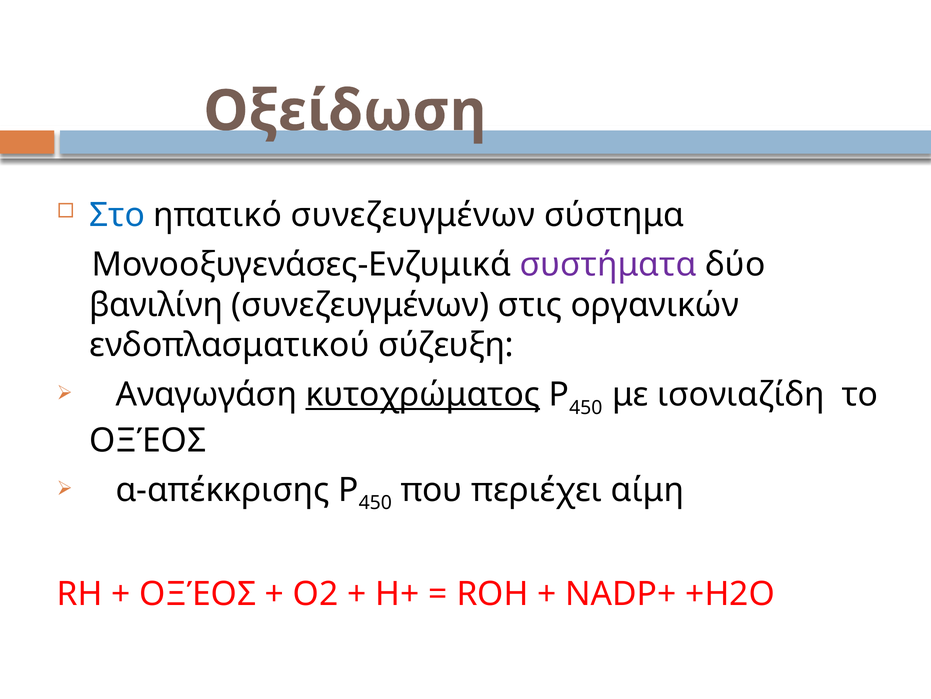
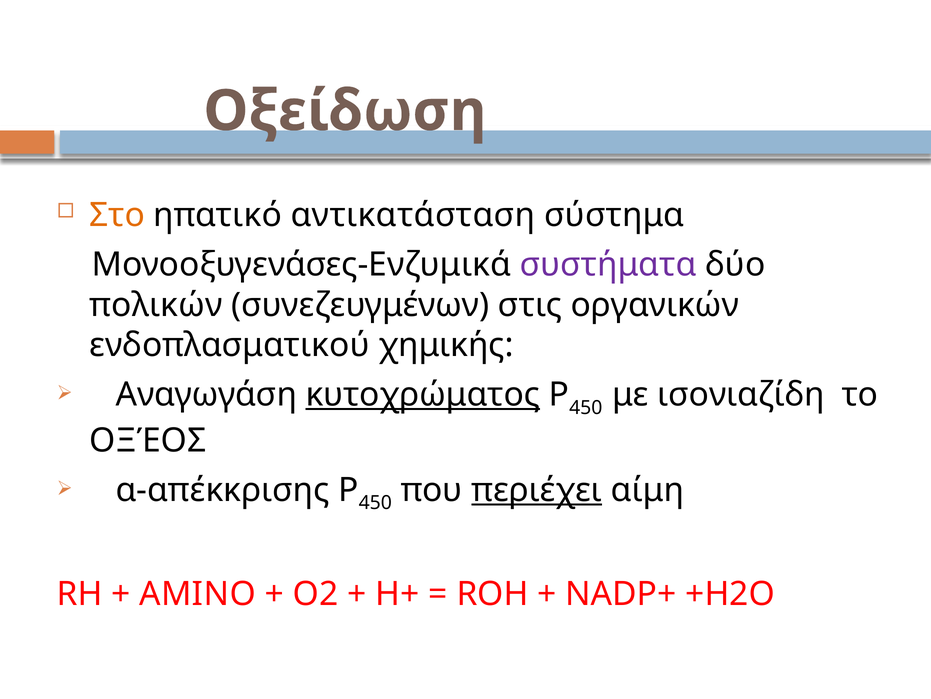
Στο colour: blue -> orange
ηπατικό συνεζευγμένων: συνεζευγμένων -> αντικατάσταση
βανιλίνη: βανιλίνη -> πολικών
σύζευξη: σύζευξη -> χημικής
περιέχει underline: none -> present
ΟΞΈΟΣ at (198, 594): ΟΞΈΟΣ -> ΑΜΙΝΟ
